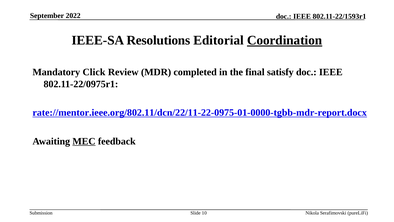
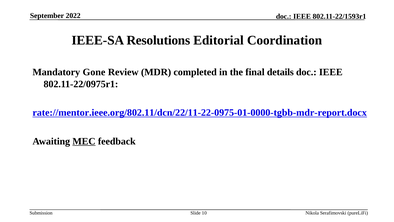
Coordination underline: present -> none
Click: Click -> Gone
satisfy: satisfy -> details
